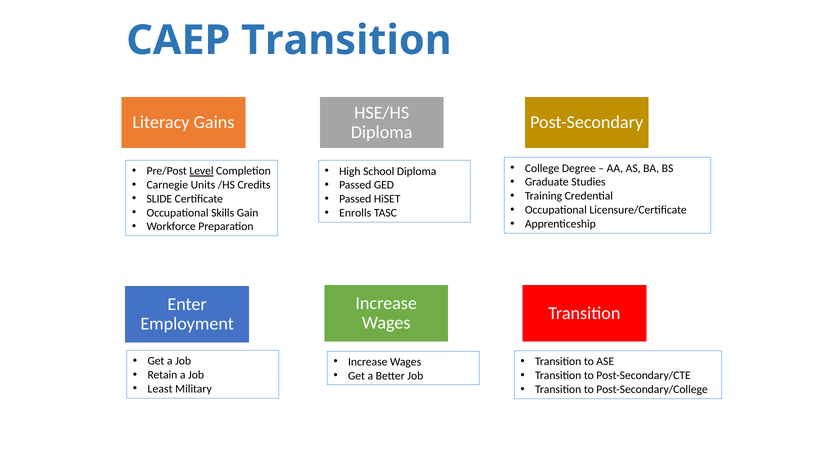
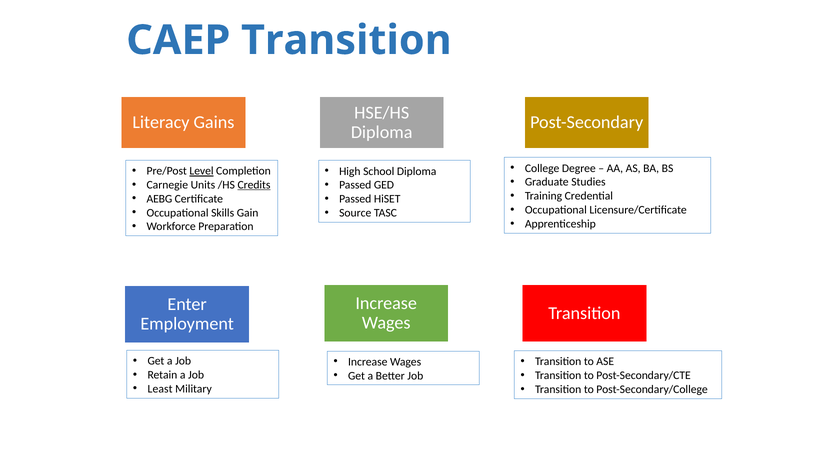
Credits underline: none -> present
SLIDE: SLIDE -> AEBG
Enrolls: Enrolls -> Source
